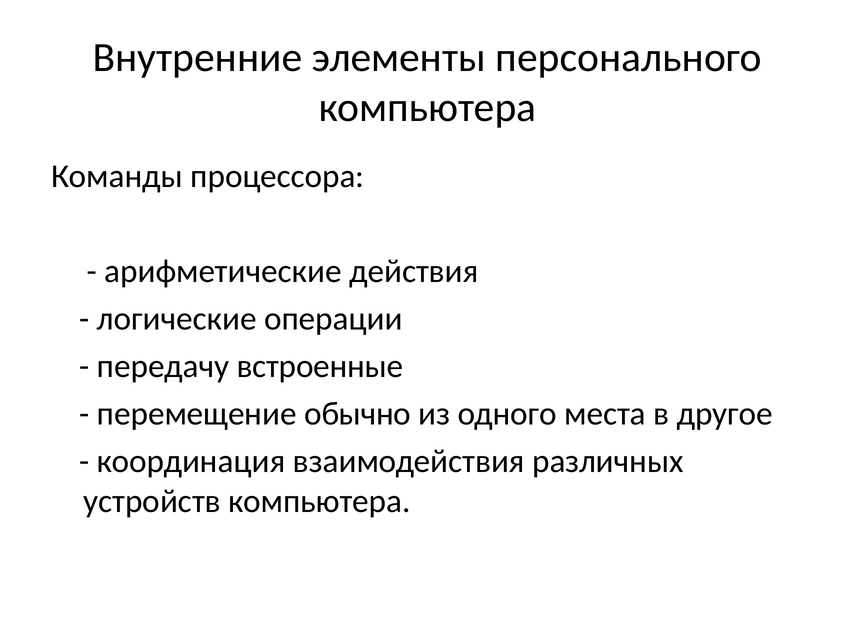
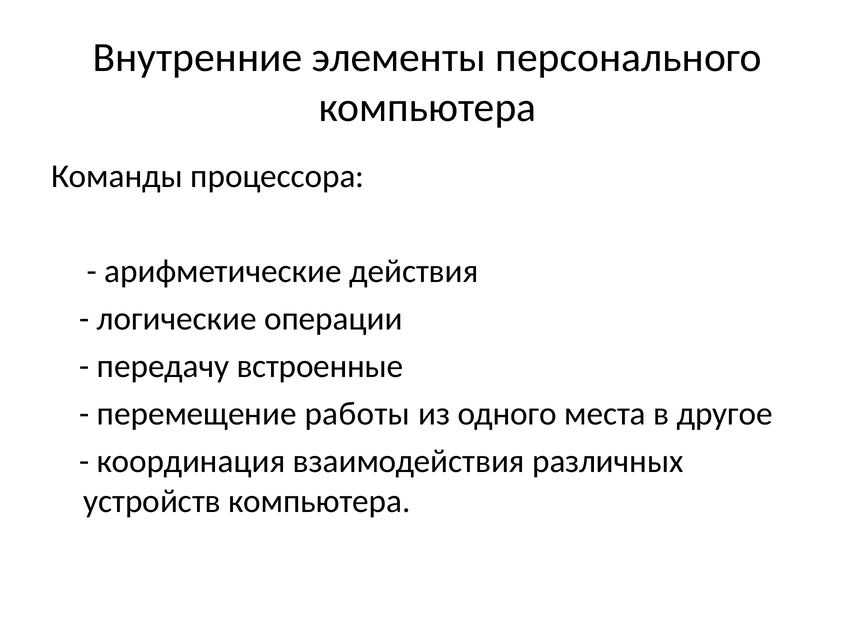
обычно: обычно -> работы
